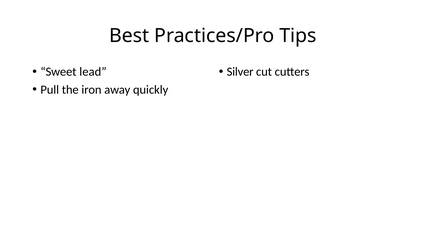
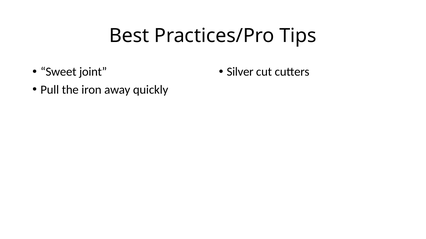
lead: lead -> joint
